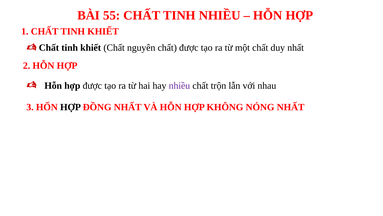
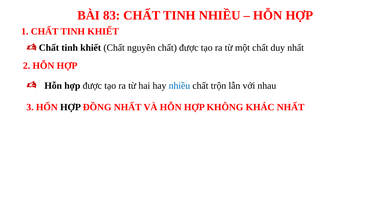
55: 55 -> 83
nhiều at (179, 85) colour: purple -> blue
NÓNG: NÓNG -> KHÁC
